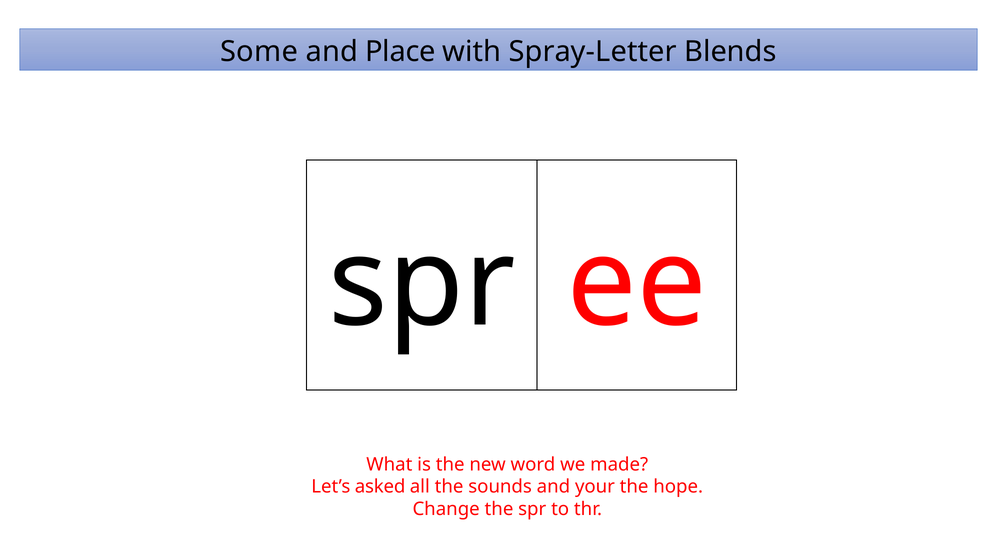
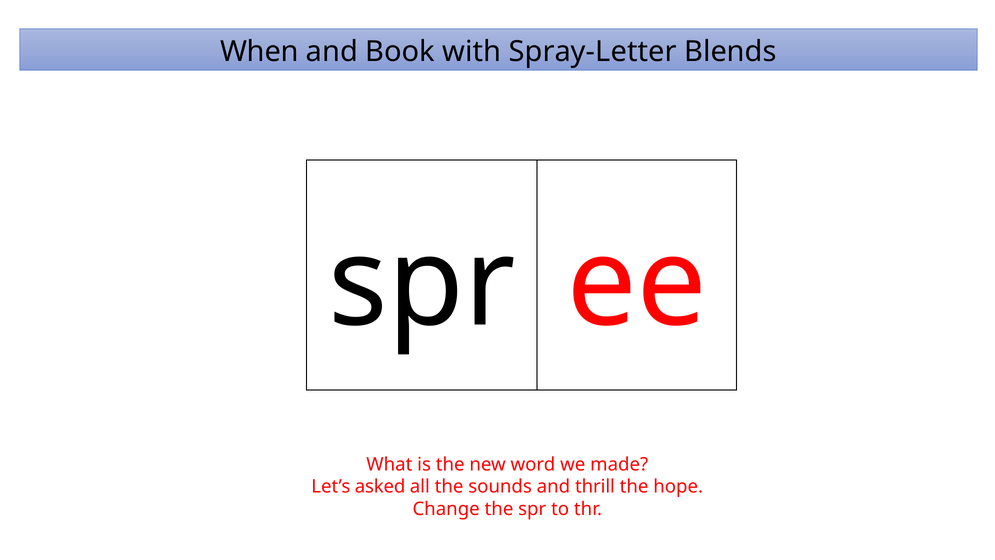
Some: Some -> When
Place: Place -> Book
your: your -> thrill
